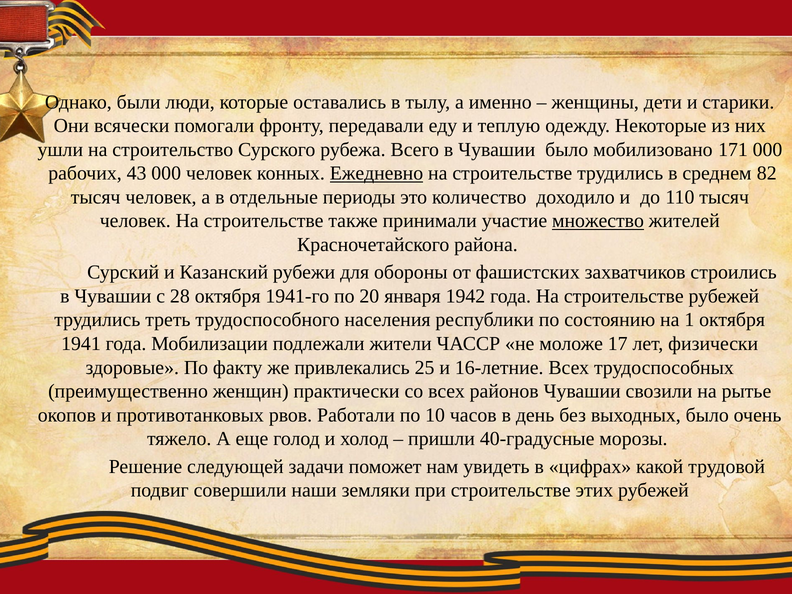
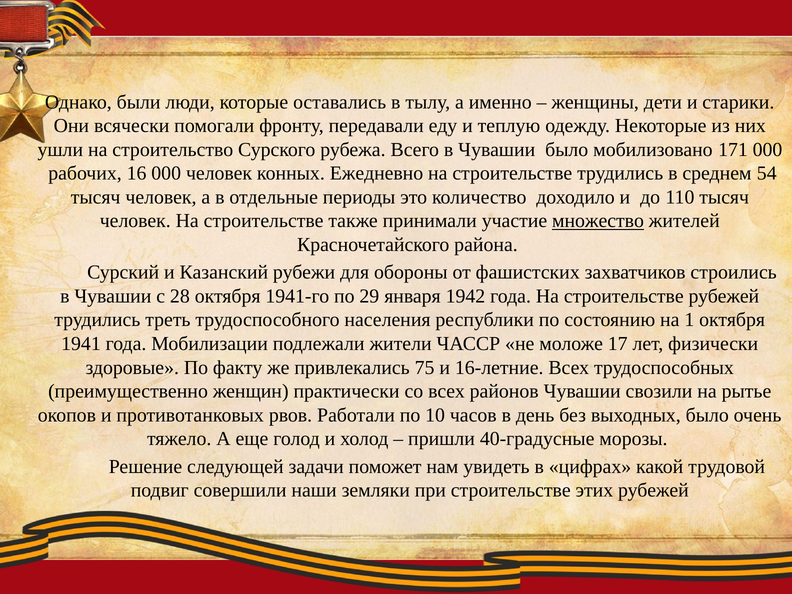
43: 43 -> 16
Ежедневно underline: present -> none
82: 82 -> 54
20: 20 -> 29
25: 25 -> 75
